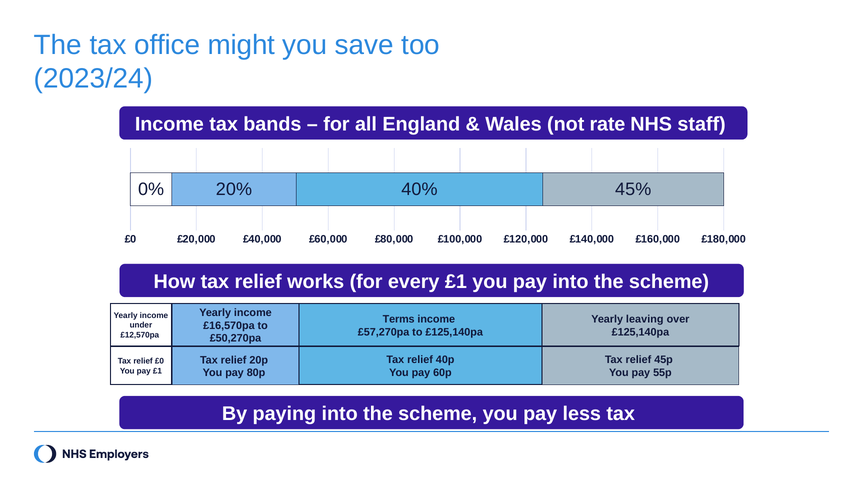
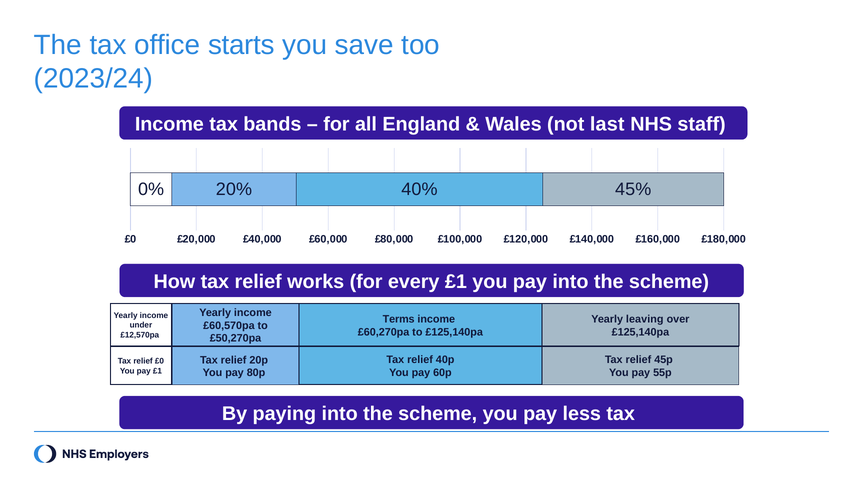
might: might -> starts
rate: rate -> last
£16,570pa: £16,570pa -> £60,570pa
£57,270pa: £57,270pa -> £60,270pa
